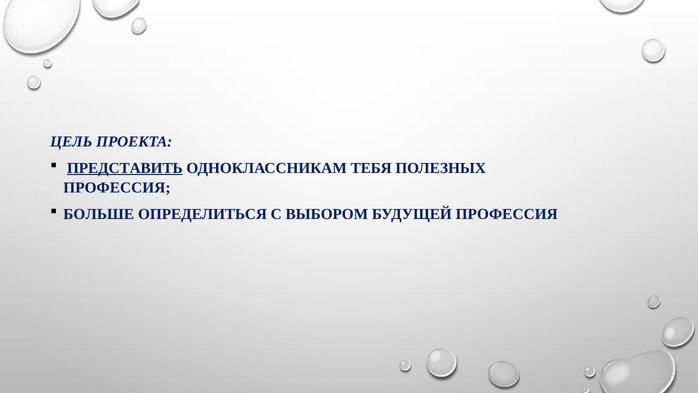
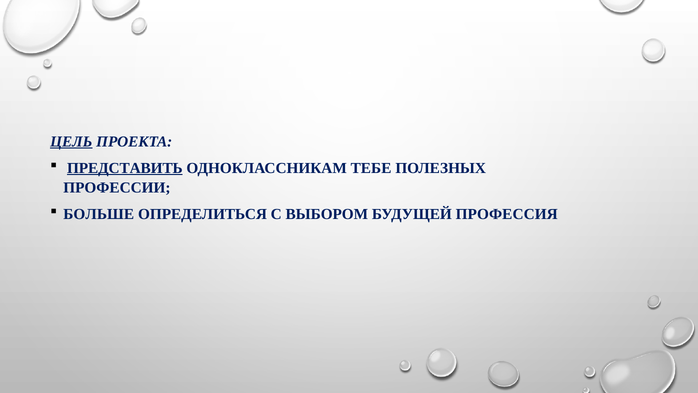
ЦЕЛЬ underline: none -> present
ТЕБЯ: ТЕБЯ -> ТЕБЕ
ПРОФЕССИЯ at (117, 188): ПРОФЕССИЯ -> ПРОФЕССИИ
